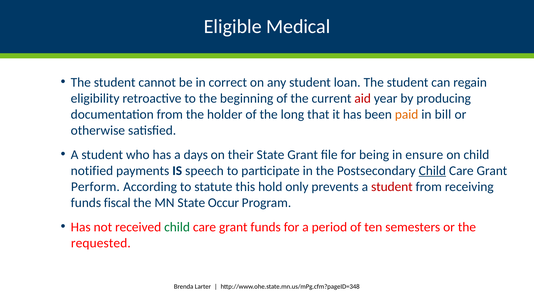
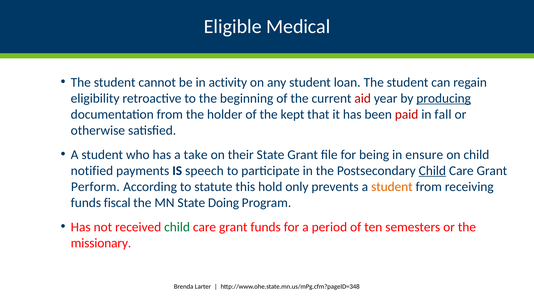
correct: correct -> activity
producing underline: none -> present
long: long -> kept
paid colour: orange -> red
bill: bill -> fall
days: days -> take
student at (392, 187) colour: red -> orange
Occur: Occur -> Doing
requested: requested -> missionary
